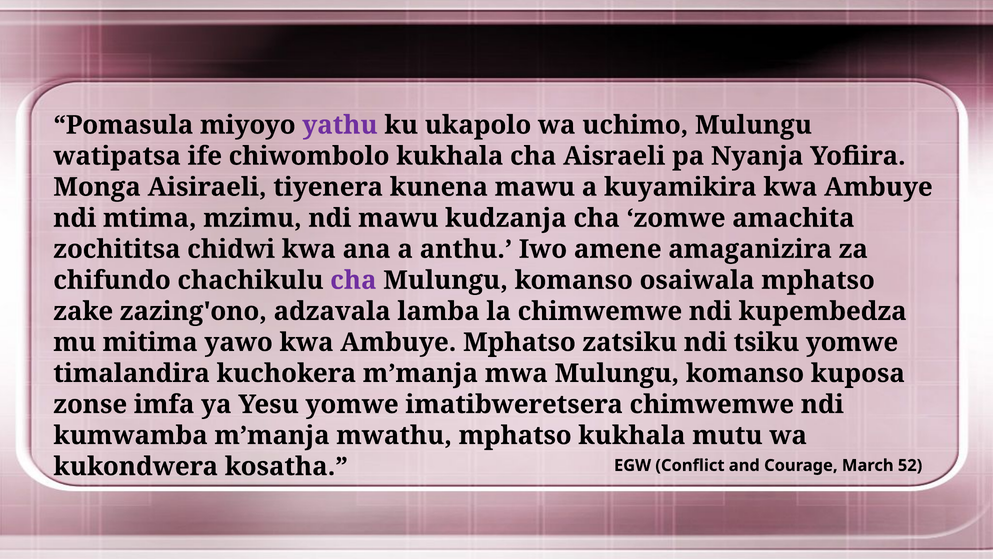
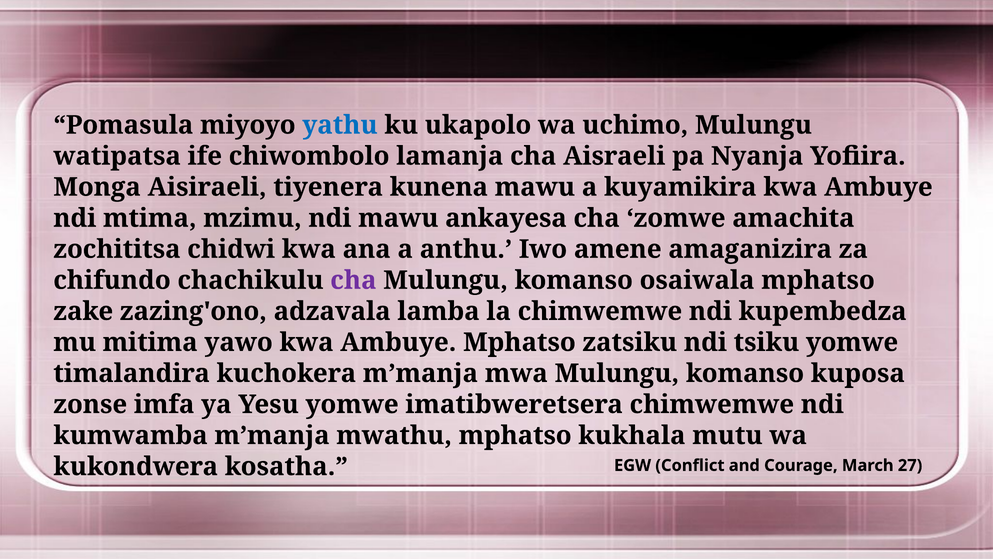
yathu colour: purple -> blue
chiwombolo kukhala: kukhala -> lamanja
kudzanja: kudzanja -> ankayesa
52: 52 -> 27
